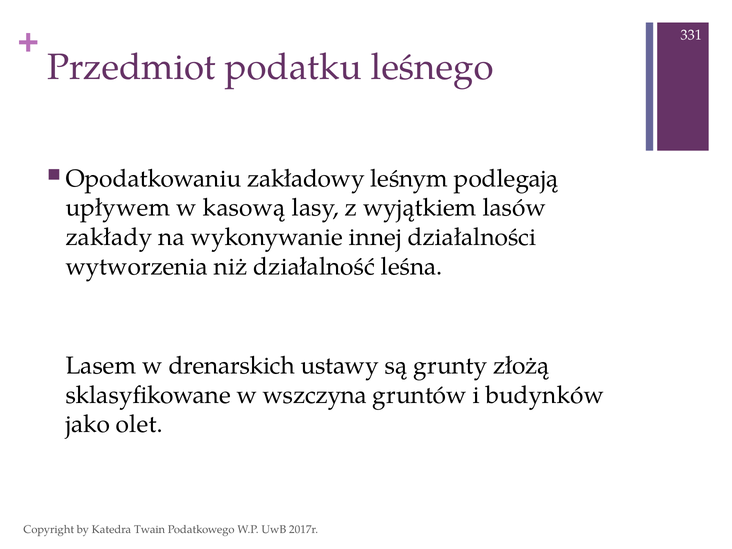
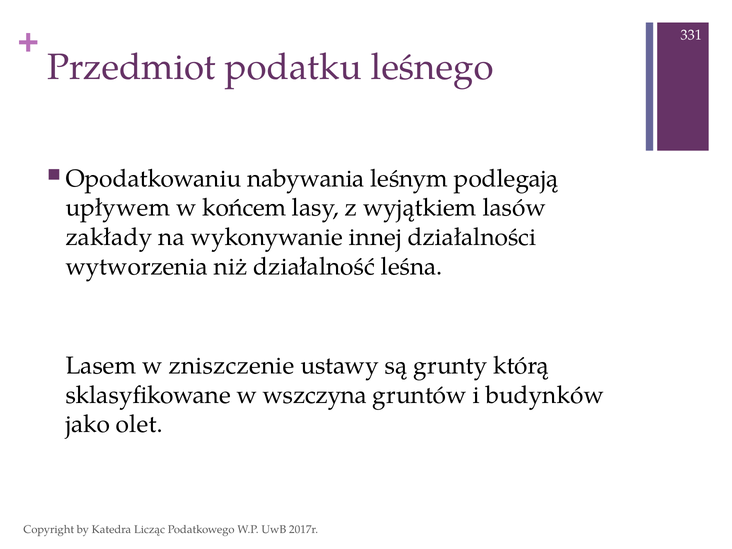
zakładowy: zakładowy -> nabywania
kasową: kasową -> końcem
drenarskich: drenarskich -> zniszczenie
złożą: złożą -> którą
Twain: Twain -> Licząc
